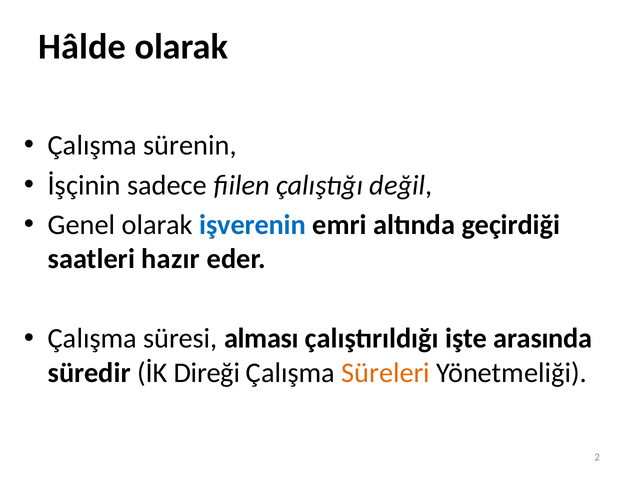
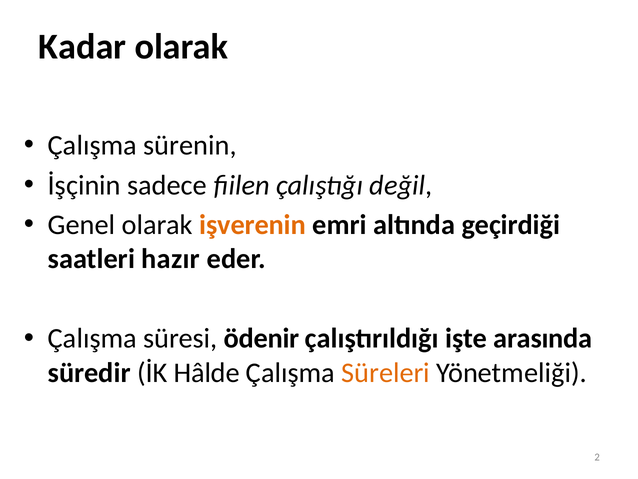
Hâlde: Hâlde -> Kadar
işverenin colour: blue -> orange
alması: alması -> ödenir
Direği: Direği -> Hâlde
